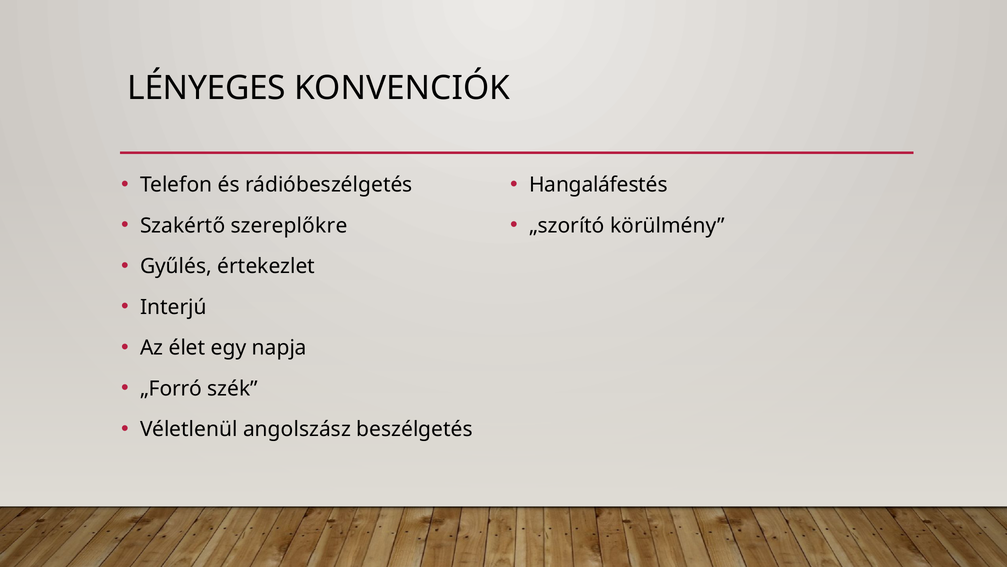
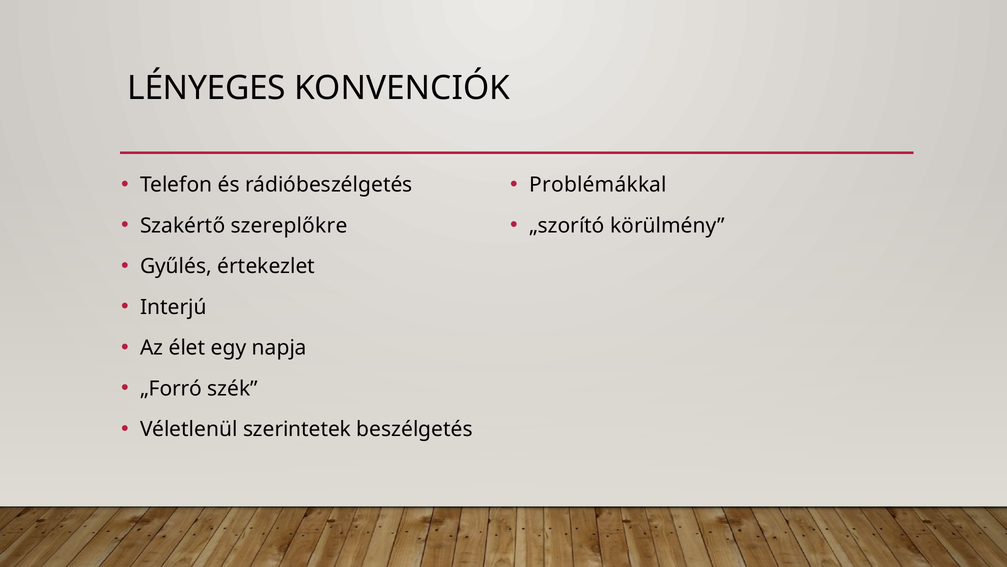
Hangaláfestés: Hangaláfestés -> Problémákkal
angolszász: angolszász -> szerintetek
